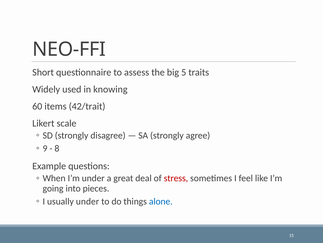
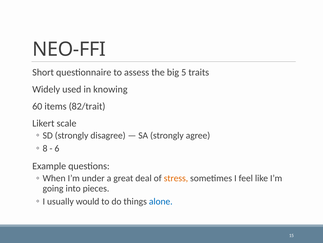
42/trait: 42/trait -> 82/trait
9: 9 -> 8
8: 8 -> 6
stress colour: red -> orange
usually under: under -> would
